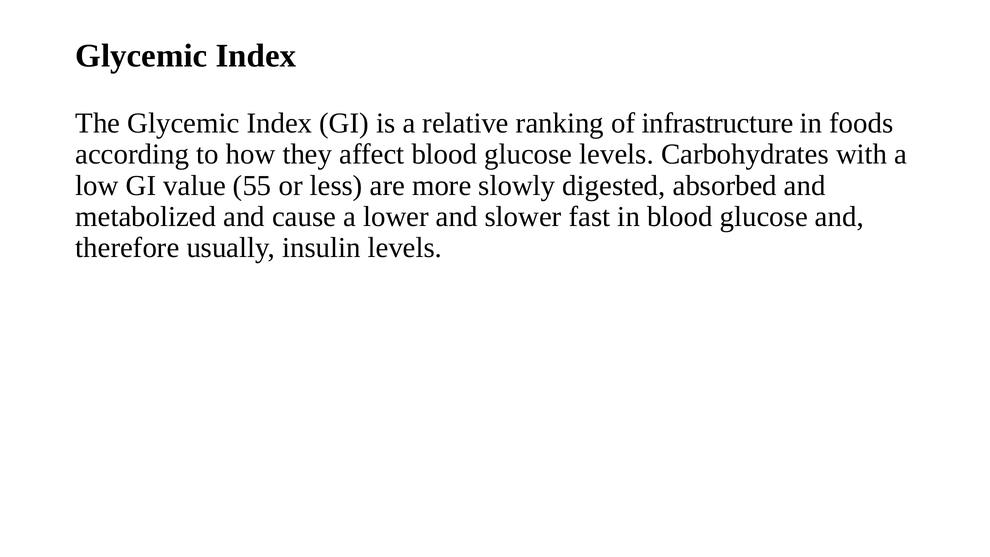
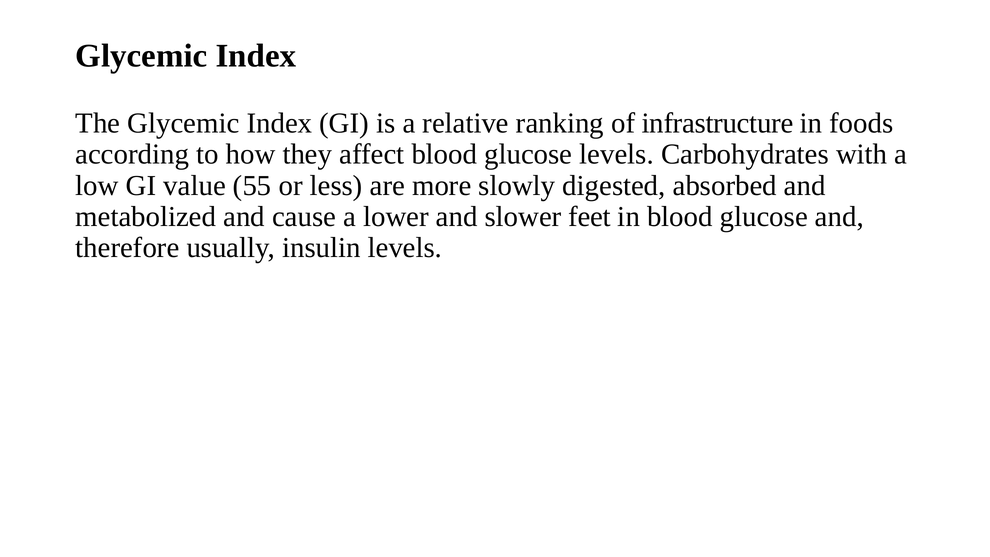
fast: fast -> feet
